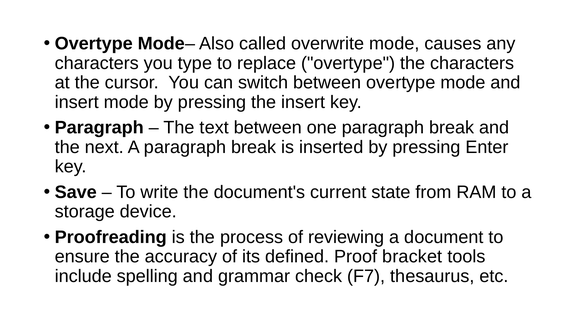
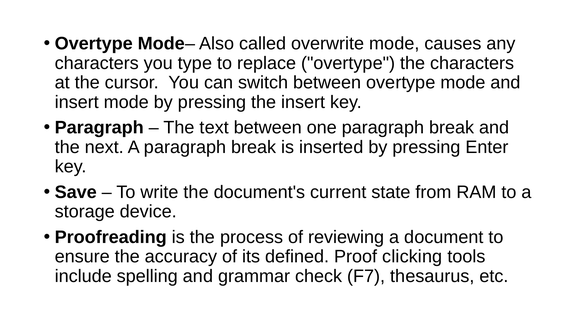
bracket: bracket -> clicking
